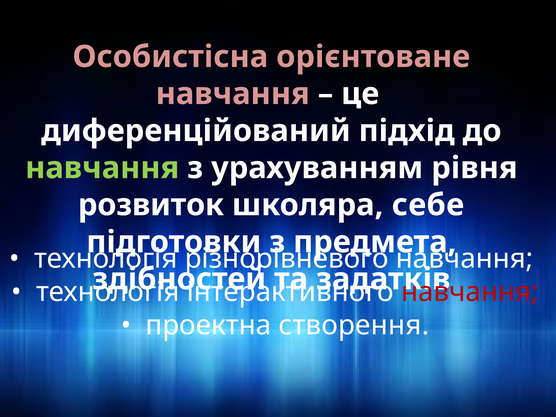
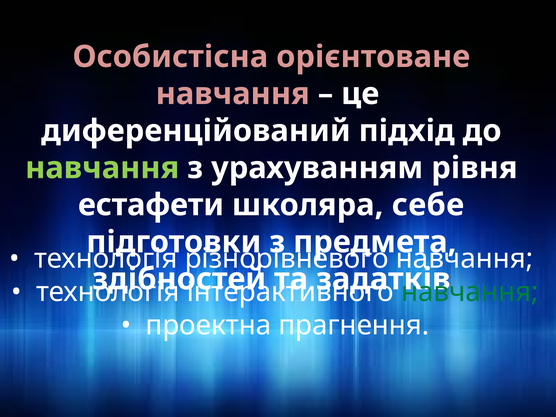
розвиток: розвиток -> естафети
навчання at (470, 292) colour: red -> green
створення: створення -> прагнення
